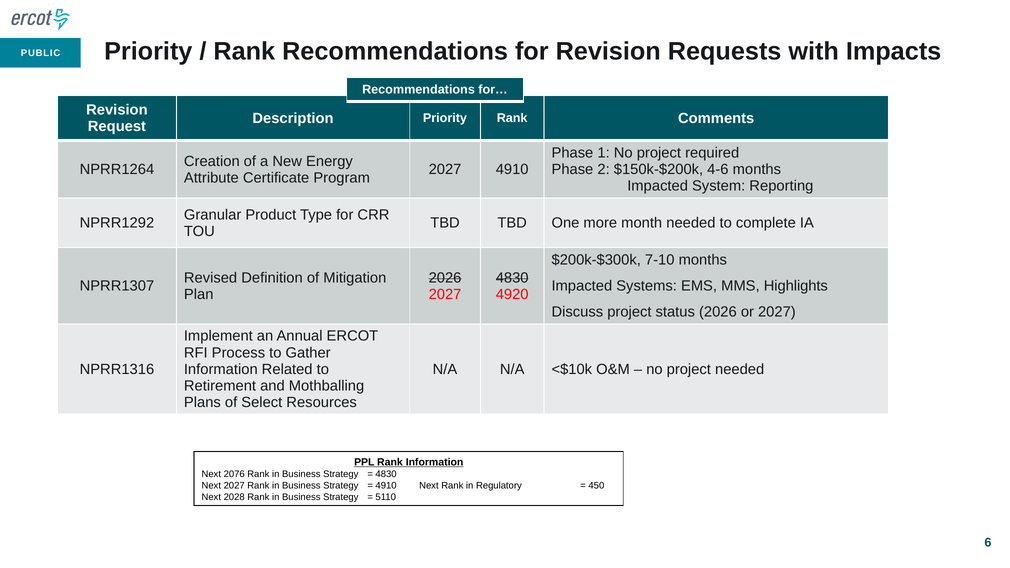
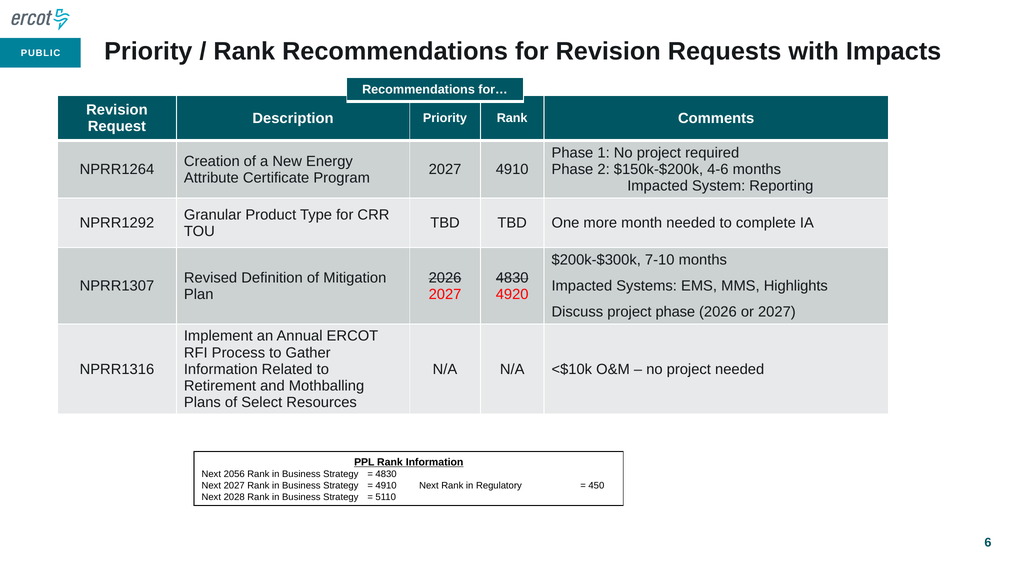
project status: status -> phase
2076: 2076 -> 2056
